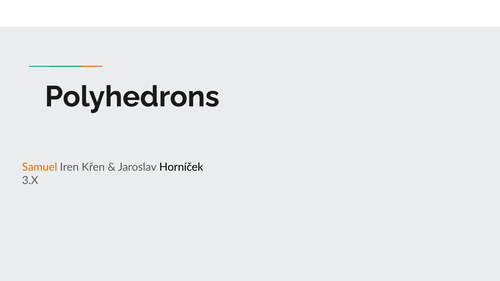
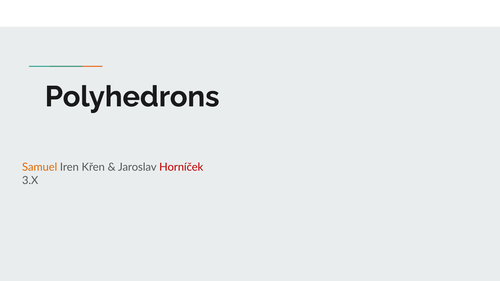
Horníček colour: black -> red
